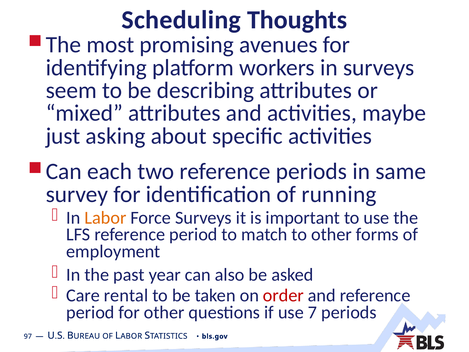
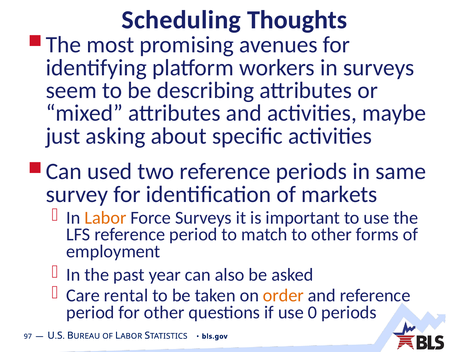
each: each -> used
running: running -> markets
order colour: red -> orange
7: 7 -> 0
